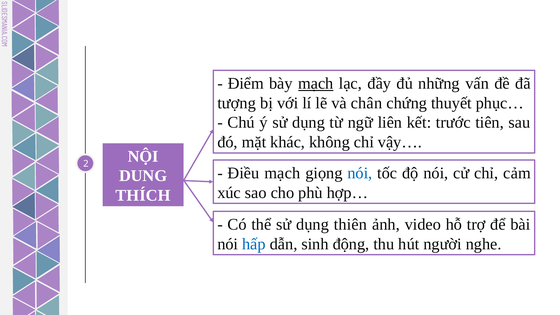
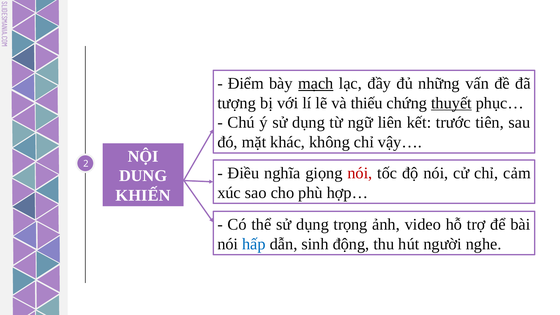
chân: chân -> thiếu
thuyết underline: none -> present
Điều mạch: mạch -> nghĩa
nói at (360, 173) colour: blue -> red
THÍCH: THÍCH -> KHIẾN
thiên: thiên -> trọng
